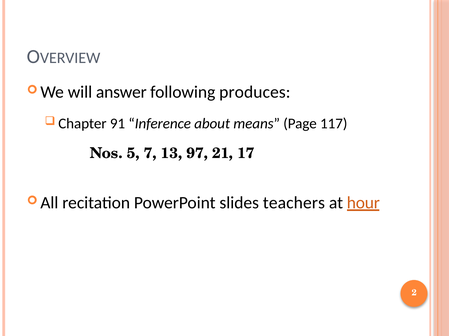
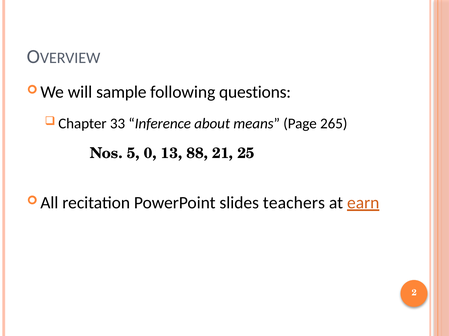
answer: answer -> sample
produces: produces -> questions
91: 91 -> 33
117: 117 -> 265
7: 7 -> 0
97: 97 -> 88
17: 17 -> 25
hour: hour -> earn
